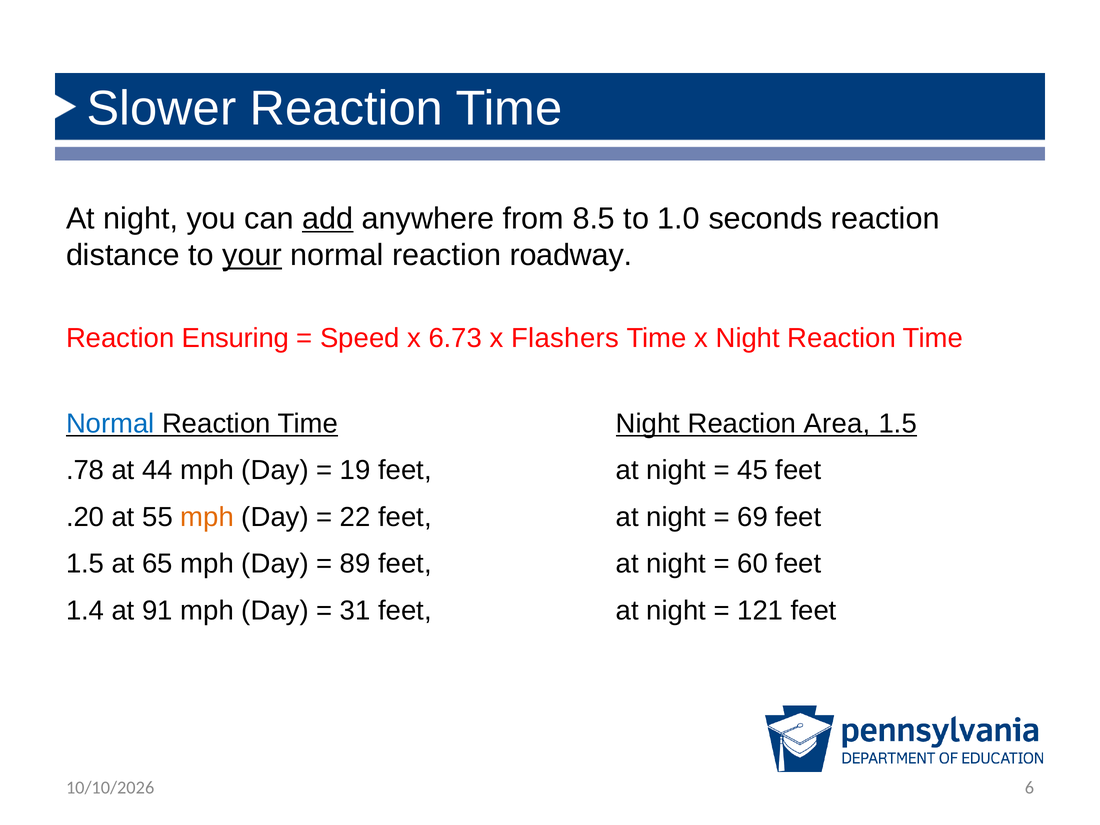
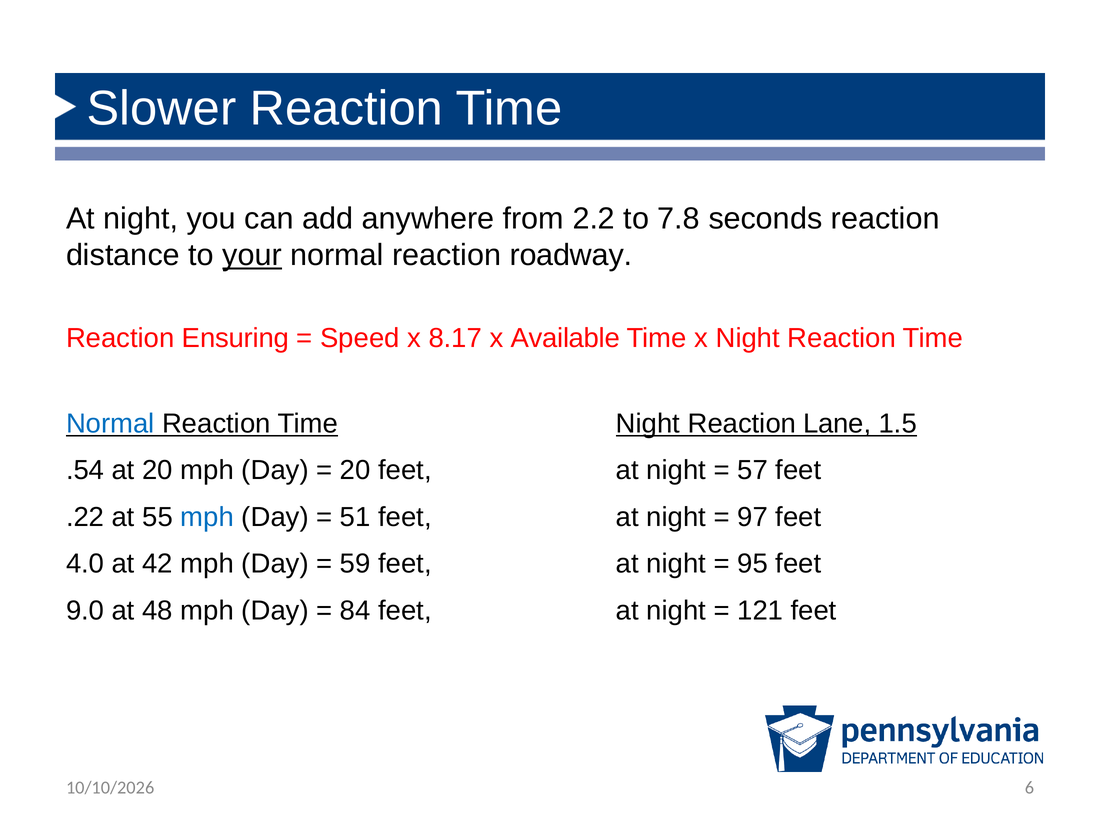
add underline: present -> none
8.5: 8.5 -> 2.2
1.0: 1.0 -> 7.8
6.73: 6.73 -> 8.17
Flashers: Flashers -> Available
Area: Area -> Lane
.78: .78 -> .54
at 44: 44 -> 20
19 at (355, 470): 19 -> 20
45: 45 -> 57
.20: .20 -> .22
mph at (207, 517) colour: orange -> blue
22: 22 -> 51
69: 69 -> 97
1.5 at (85, 564): 1.5 -> 4.0
65: 65 -> 42
89: 89 -> 59
60: 60 -> 95
1.4: 1.4 -> 9.0
91: 91 -> 48
31: 31 -> 84
